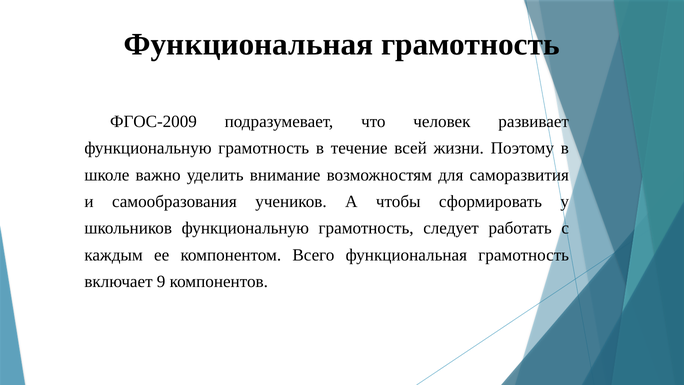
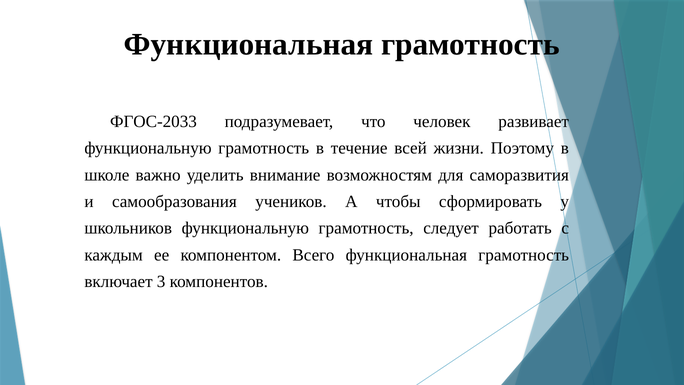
ФГОС-2009: ФГОС-2009 -> ФГОС-2033
9: 9 -> 3
